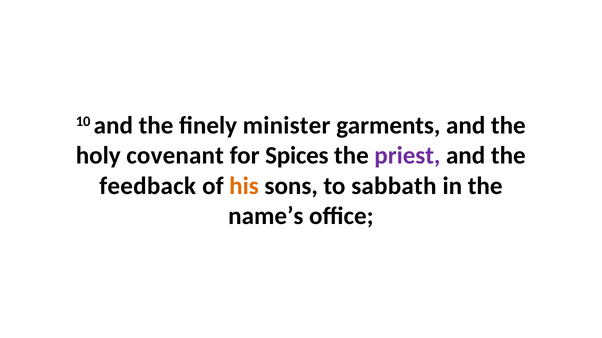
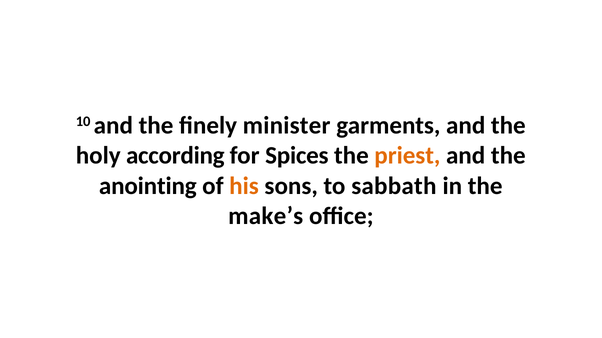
covenant: covenant -> according
priest colour: purple -> orange
feedback: feedback -> anointing
name’s: name’s -> make’s
